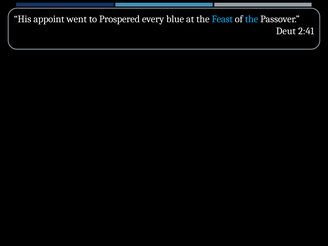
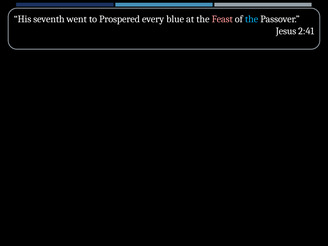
appoint: appoint -> seventh
Feast colour: light blue -> pink
Deut: Deut -> Jesus
